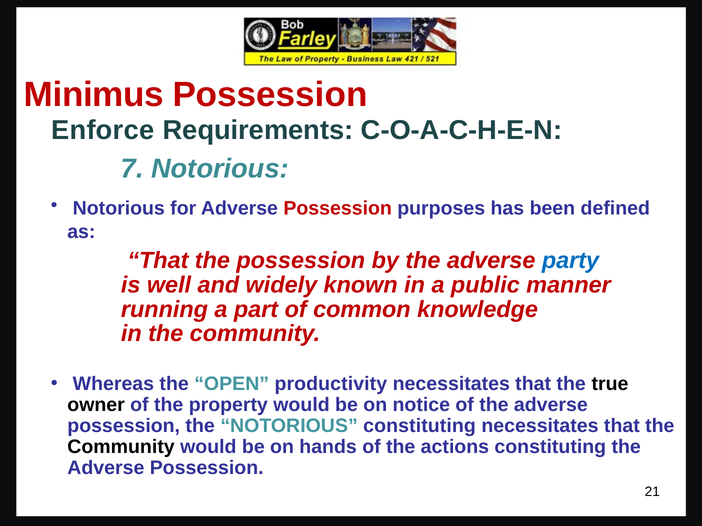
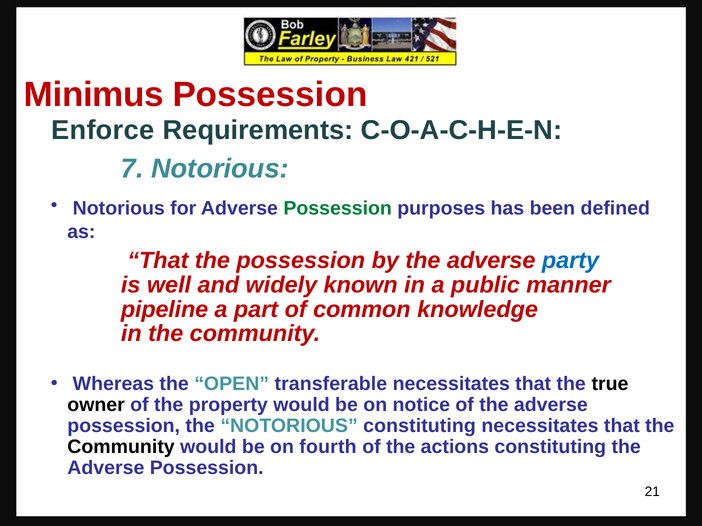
Possession at (338, 208) colour: red -> green
running: running -> pipeline
productivity: productivity -> transferable
hands: hands -> fourth
